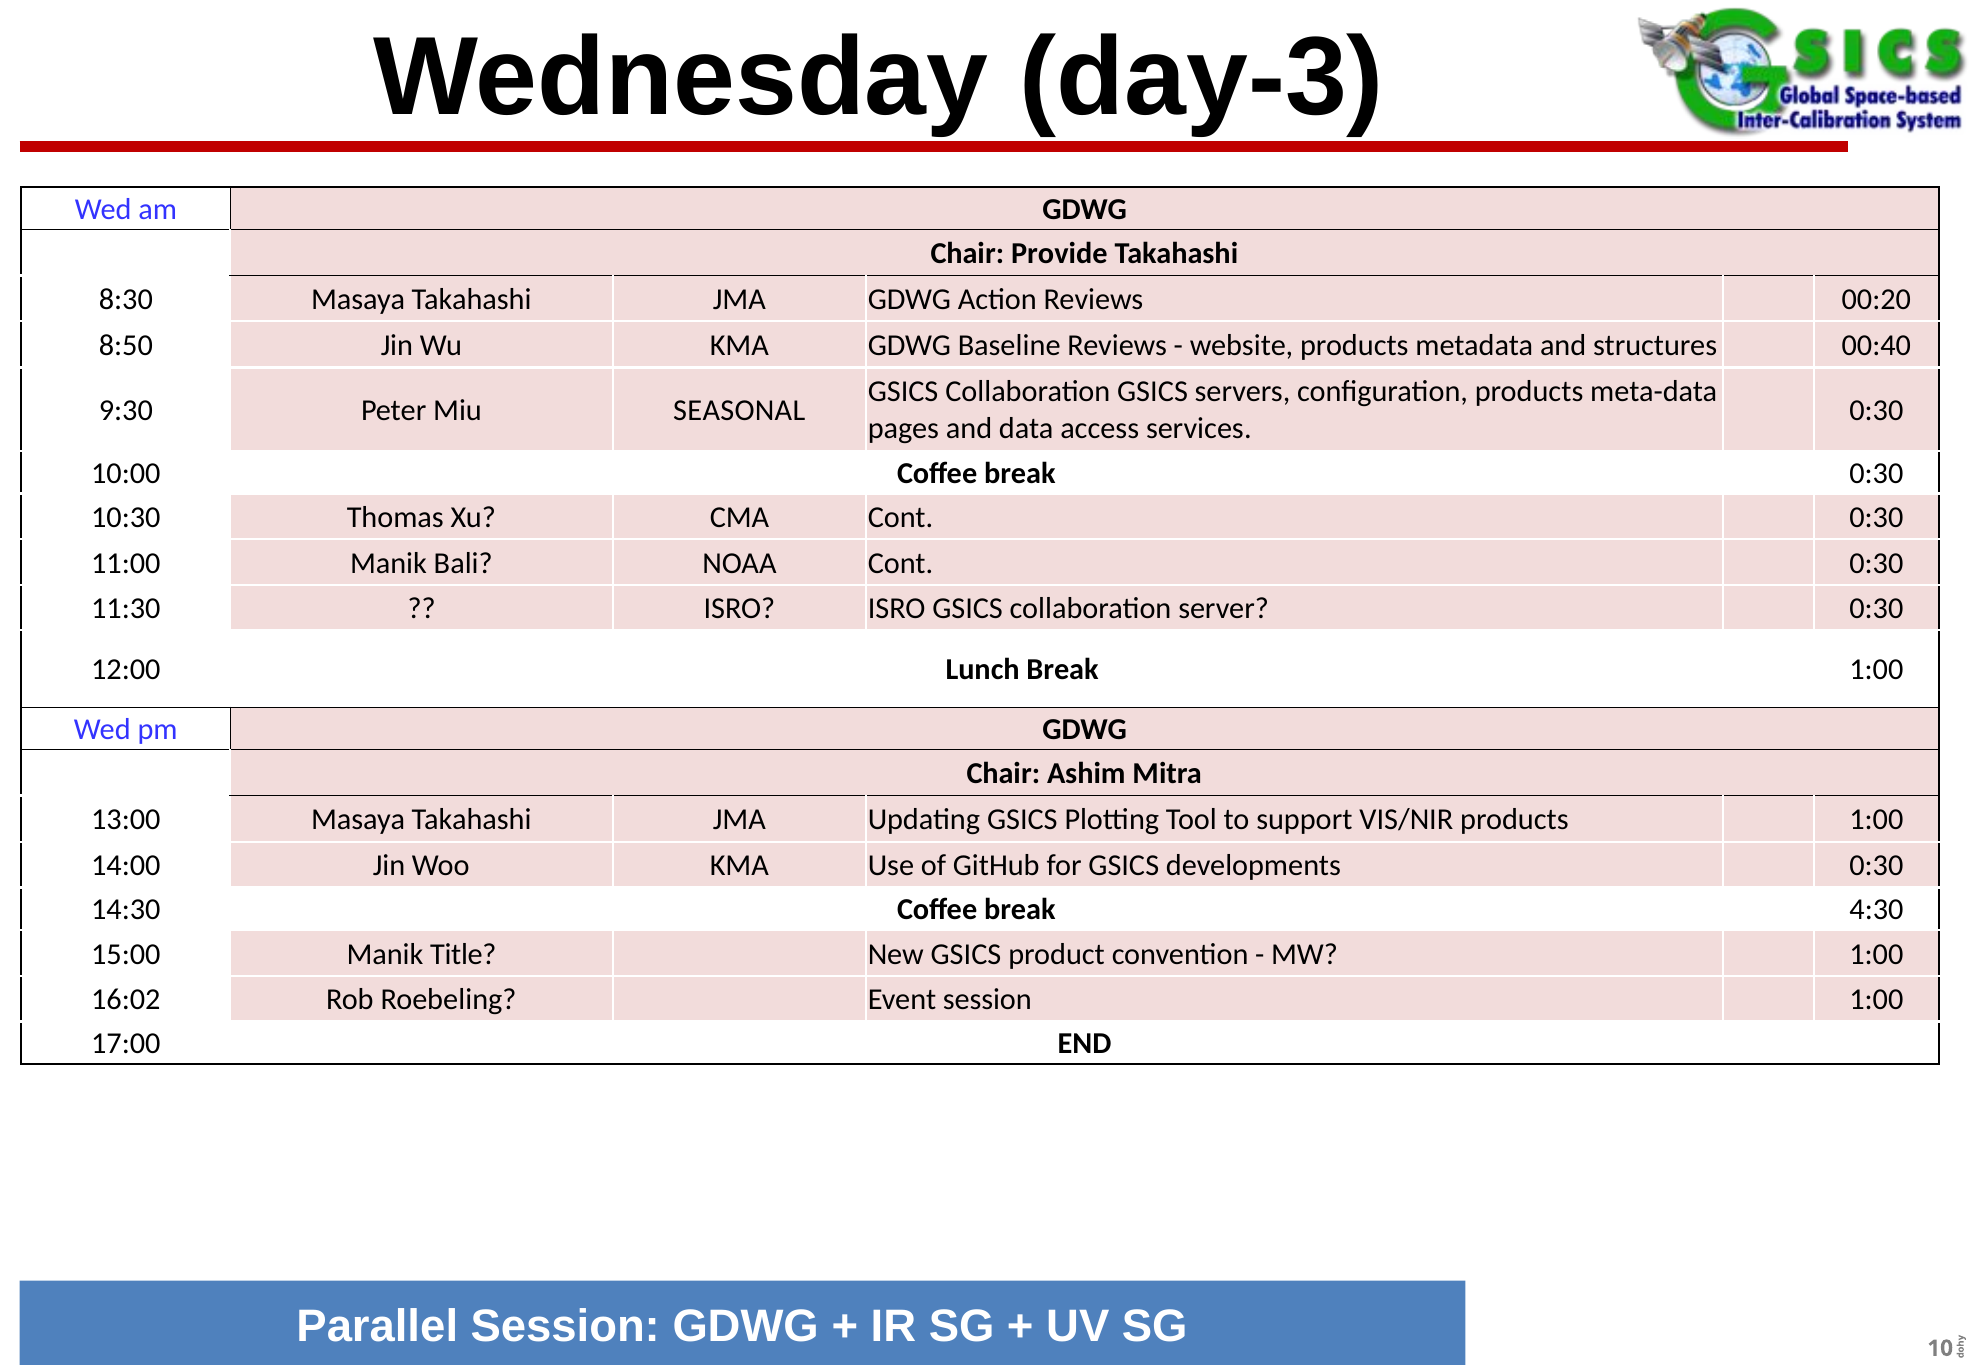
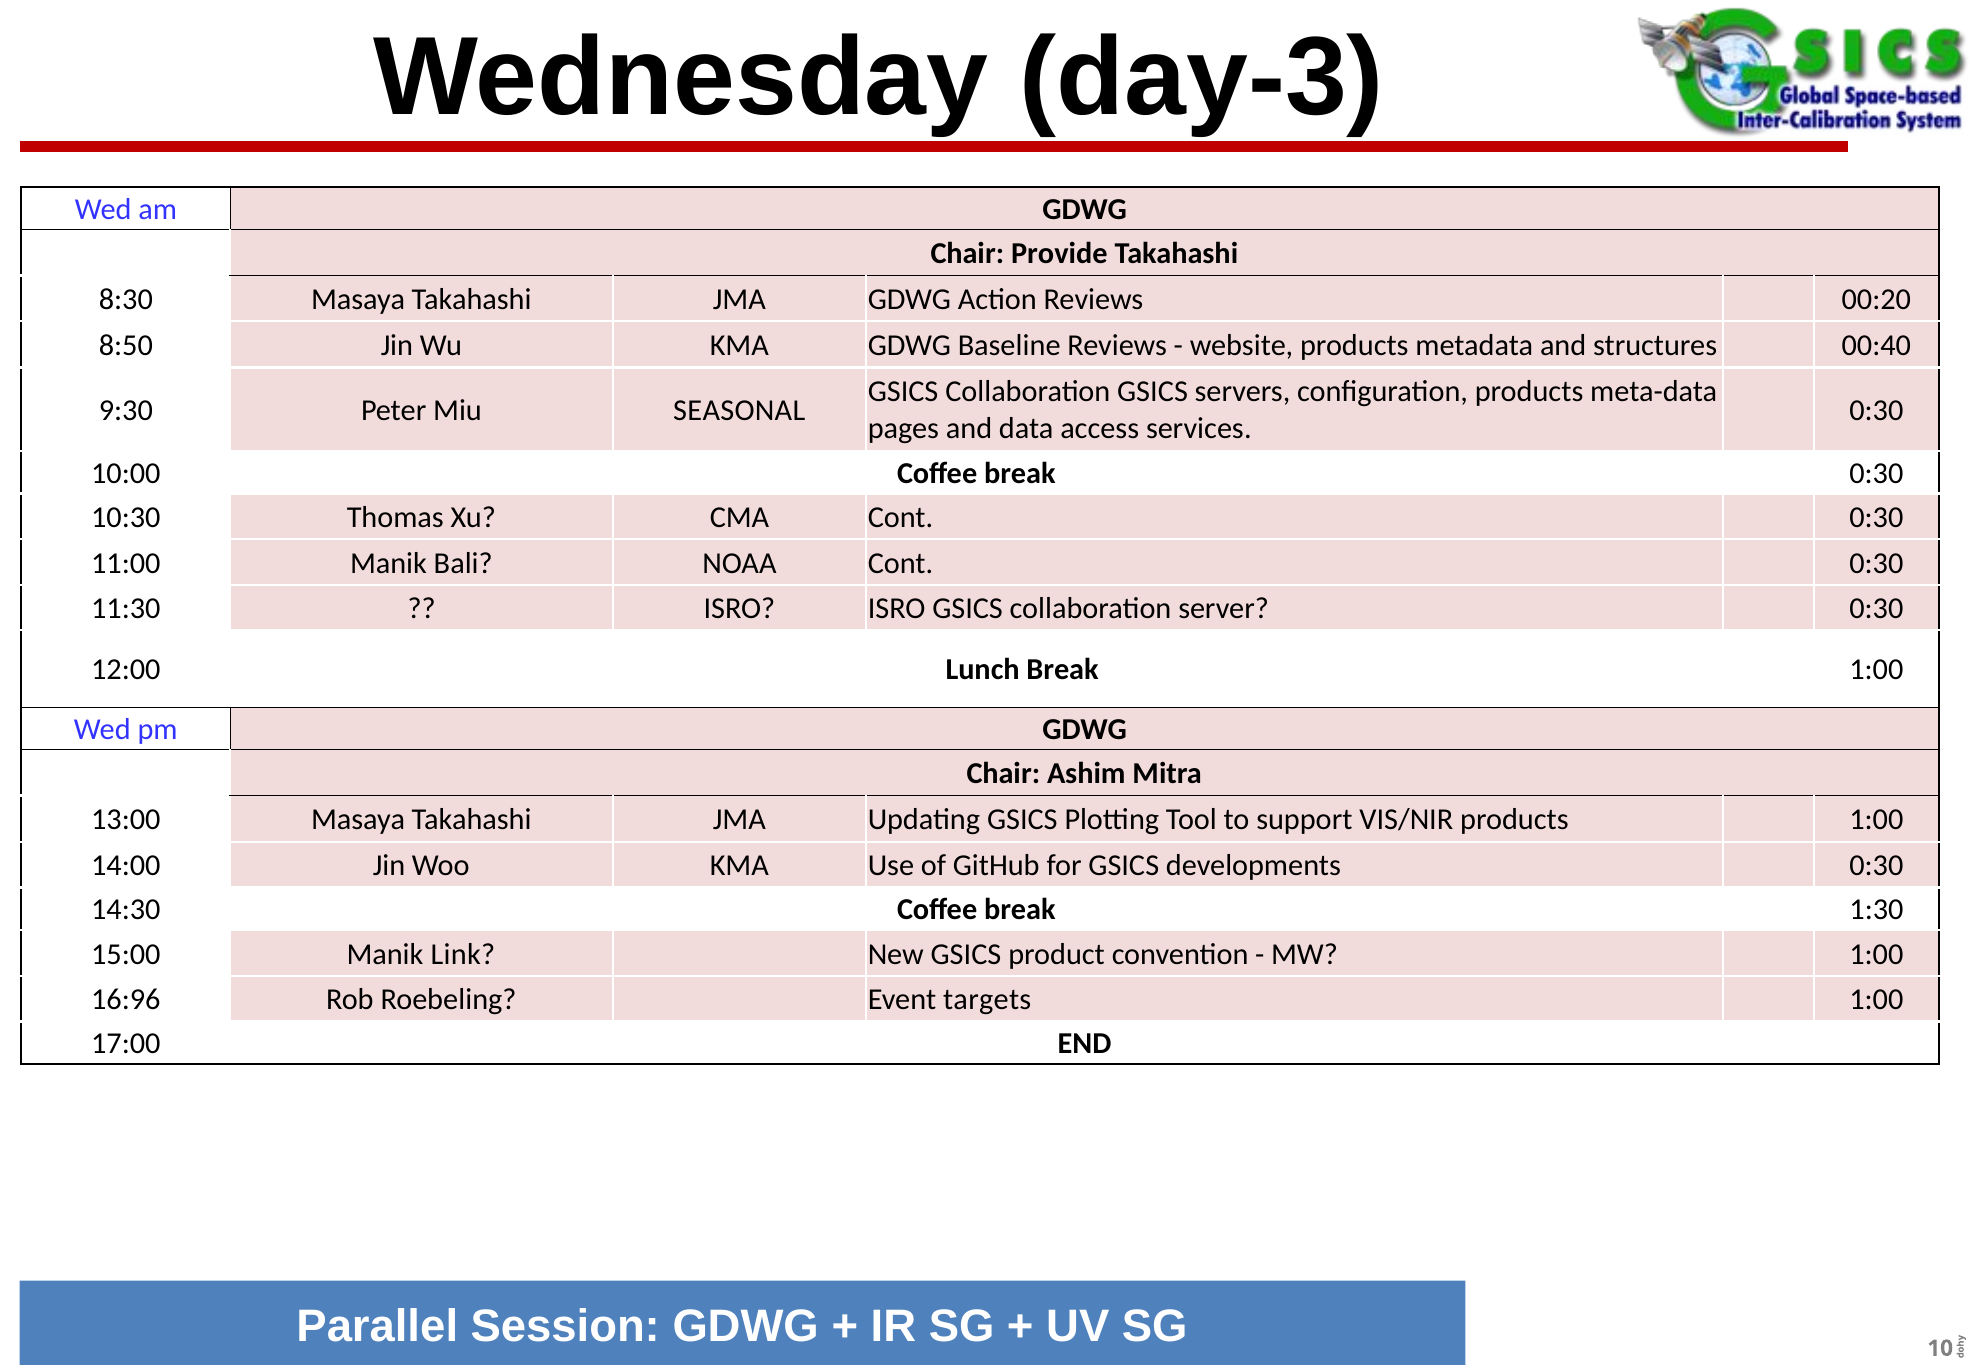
4:30: 4:30 -> 1:30
Title: Title -> Link
16:02: 16:02 -> 16:96
Event session: session -> targets
